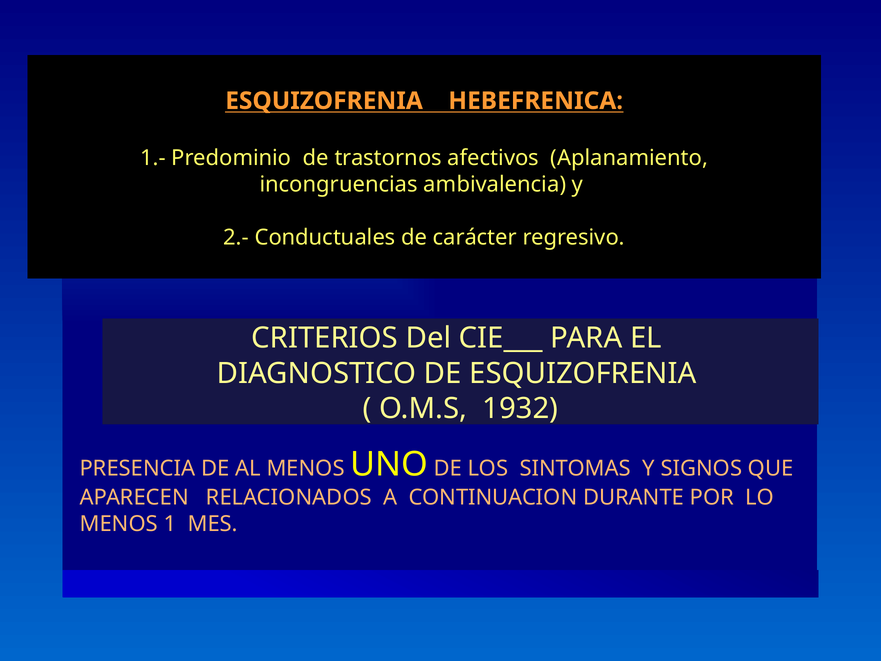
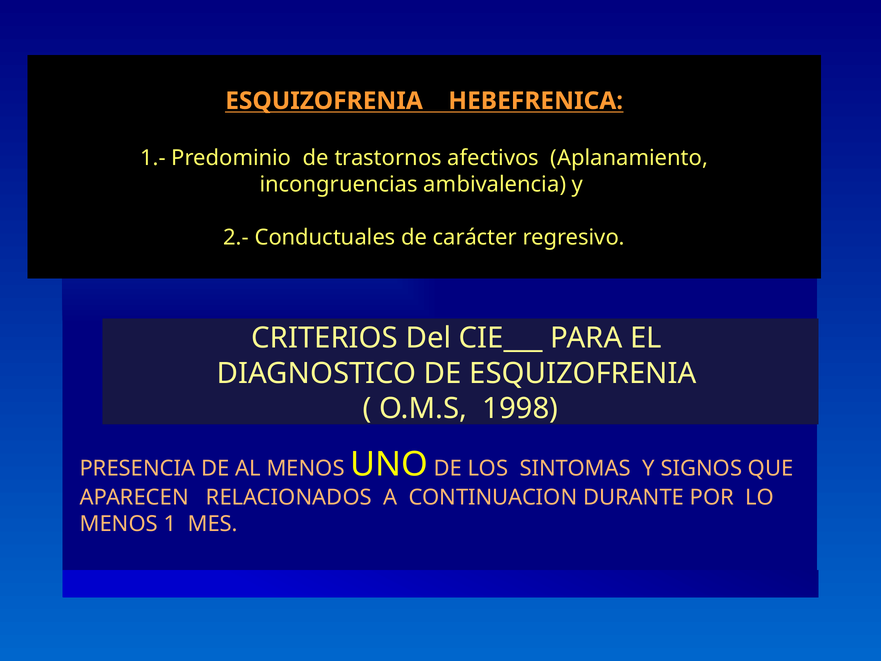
1932: 1932 -> 1998
